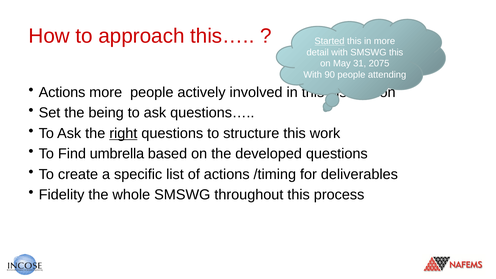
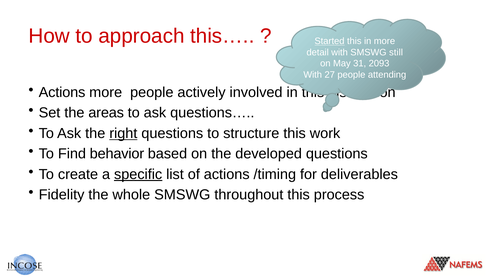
SMSWG this: this -> still
2075: 2075 -> 2093
90: 90 -> 27
being: being -> areas
umbrella: umbrella -> behavior
specific underline: none -> present
